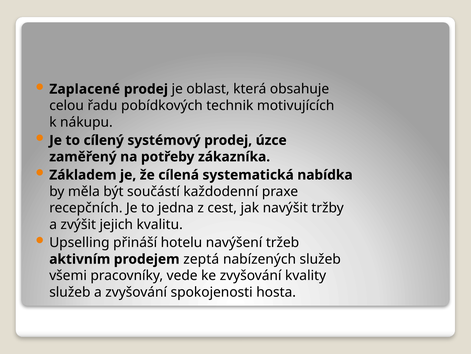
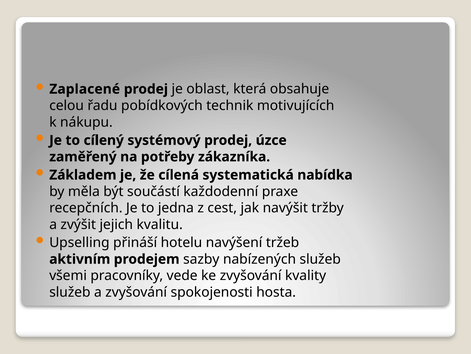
zeptá: zeptá -> sazby
